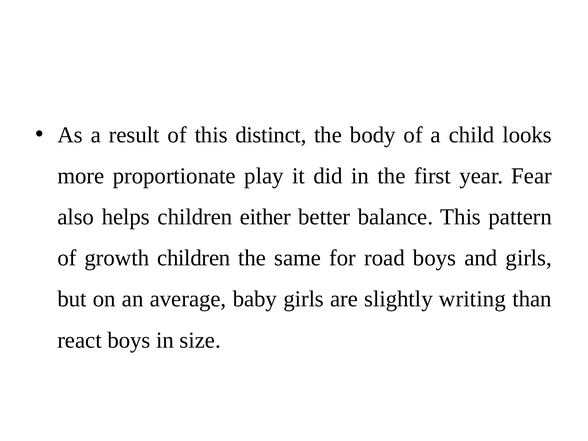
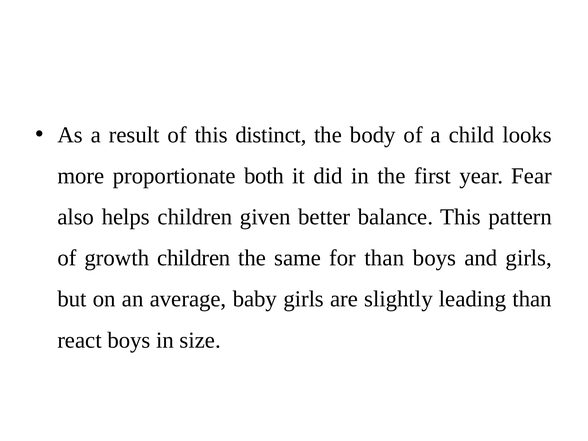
play: play -> both
either: either -> given
for road: road -> than
writing: writing -> leading
